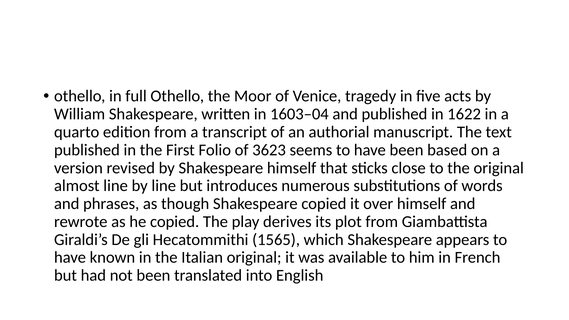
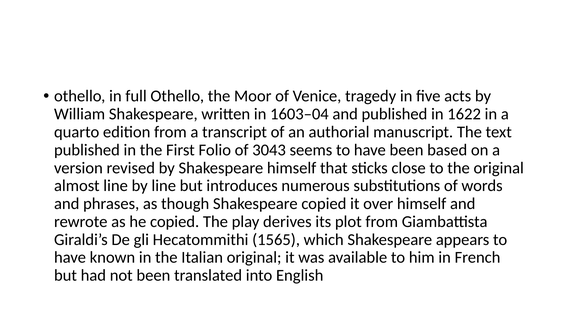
3623: 3623 -> 3043
